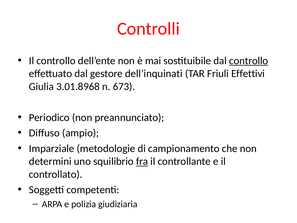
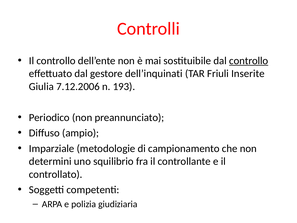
Effettivi: Effettivi -> Inserite
3.01.8968: 3.01.8968 -> 7.12.2006
673: 673 -> 193
fra underline: present -> none
